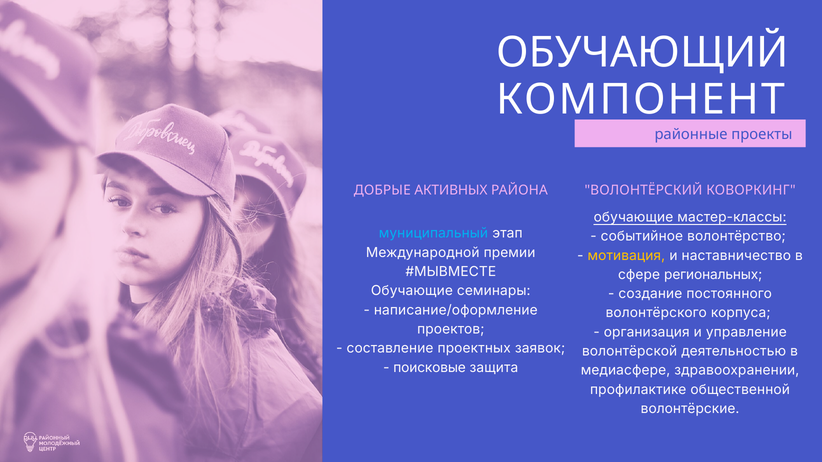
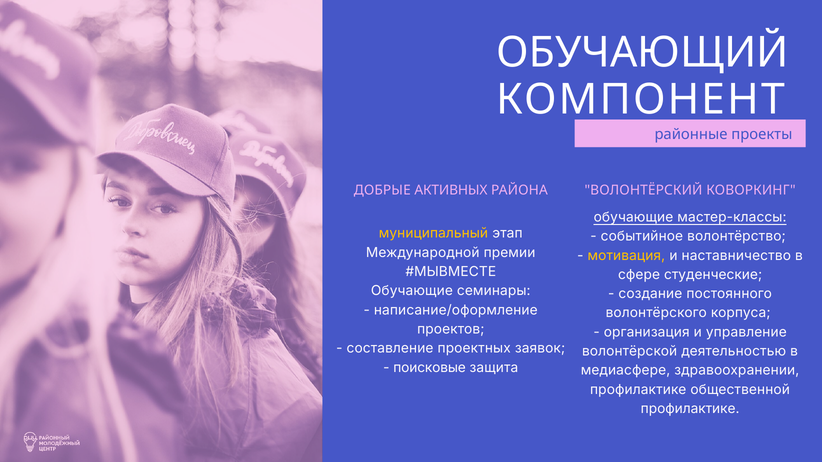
муниципальный colour: light blue -> yellow
региональных: региональных -> студенческие
волонтёрские at (690, 409): волонтёрские -> профилактике
